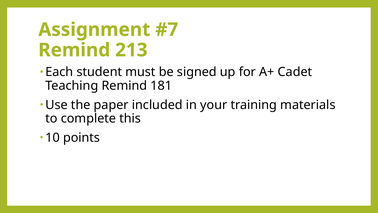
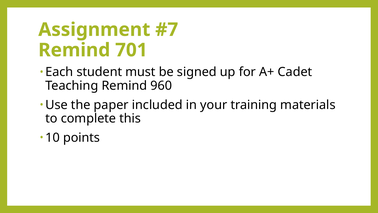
213: 213 -> 701
181: 181 -> 960
